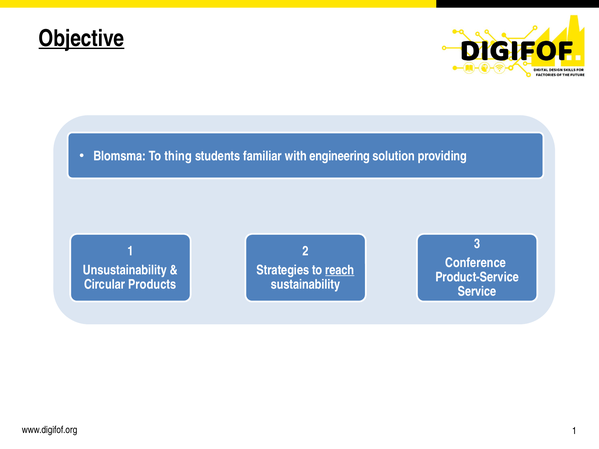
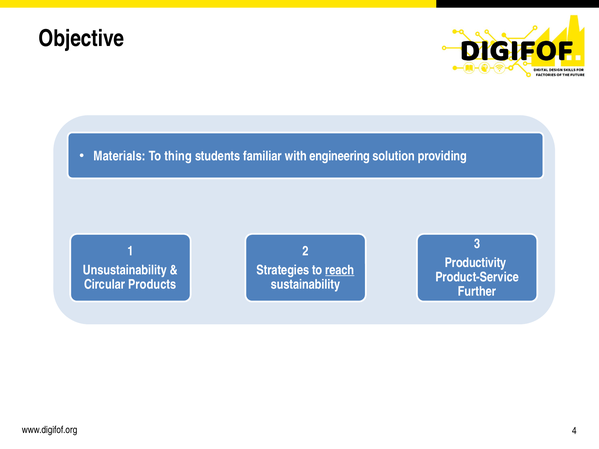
Objective underline: present -> none
Blomsma: Blomsma -> Materials
Conference: Conference -> Productivity
Service: Service -> Further
1 at (574, 431): 1 -> 4
